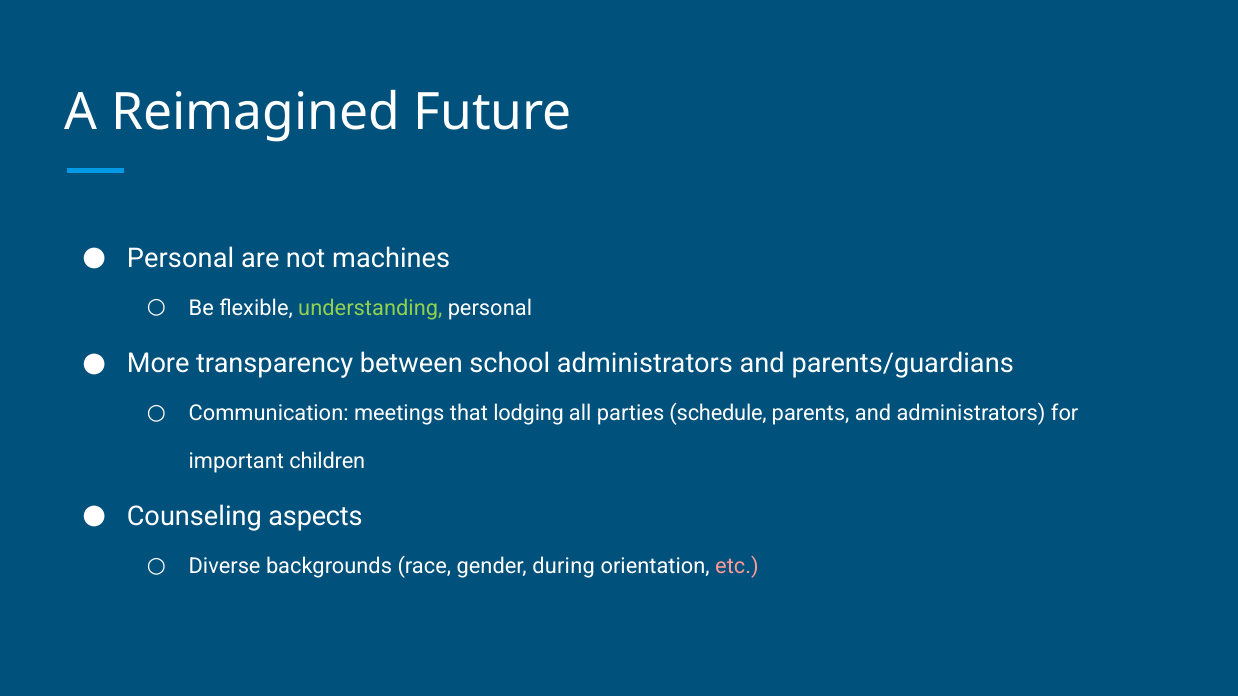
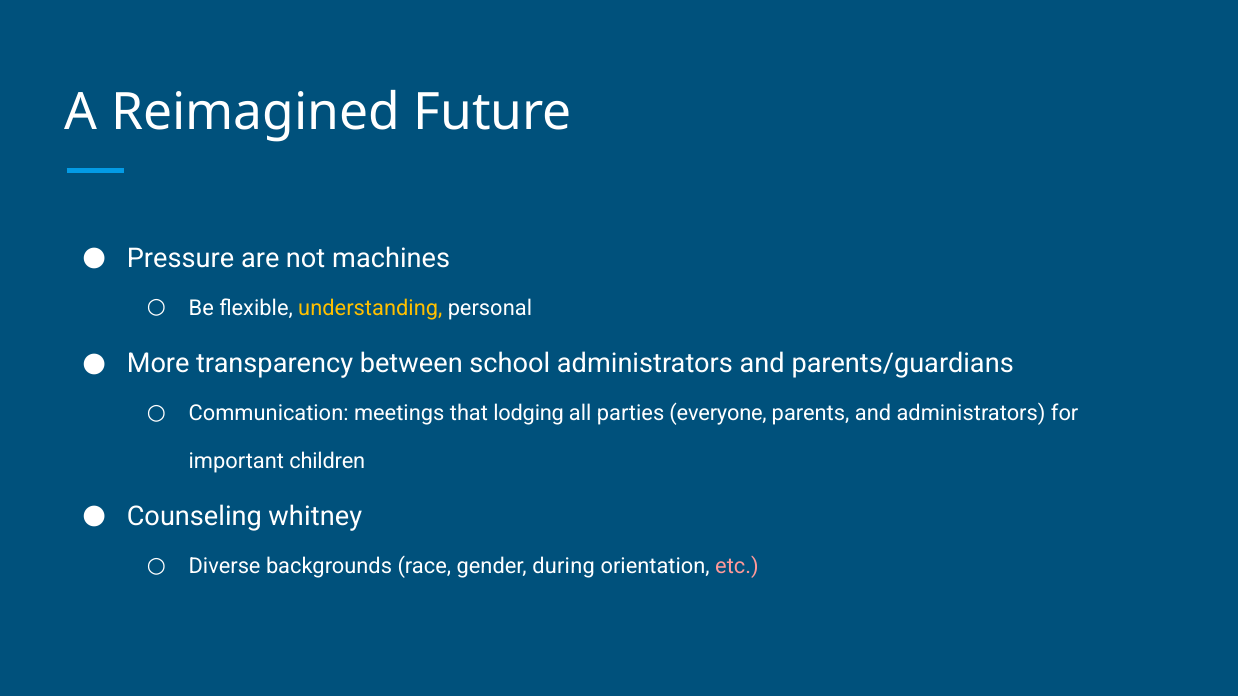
Personal at (181, 258): Personal -> Pressure
understanding colour: light green -> yellow
schedule: schedule -> everyone
aspects: aspects -> whitney
